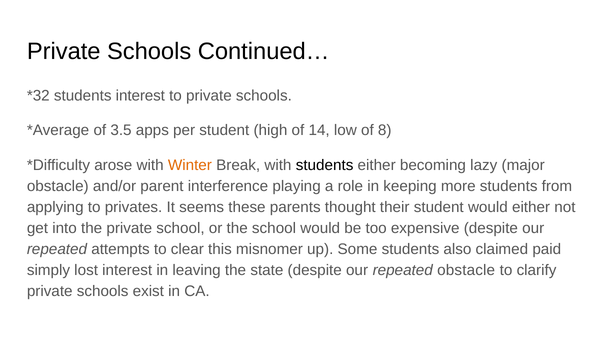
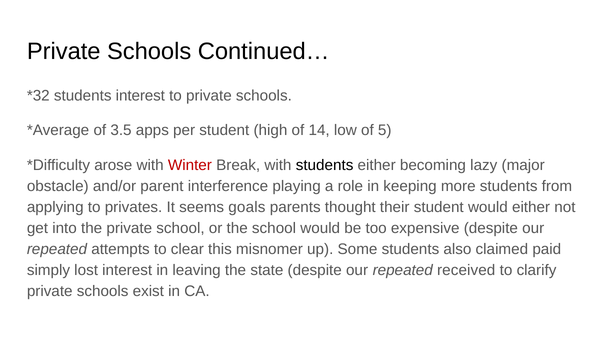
8: 8 -> 5
Winter colour: orange -> red
these: these -> goals
repeated obstacle: obstacle -> received
